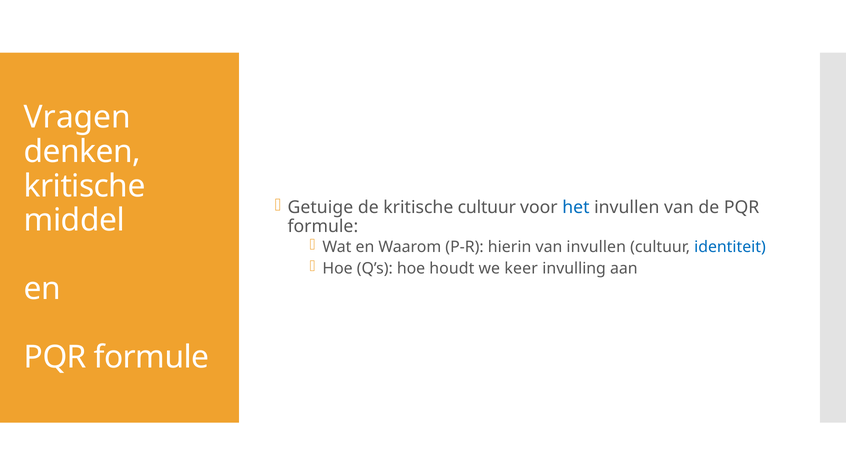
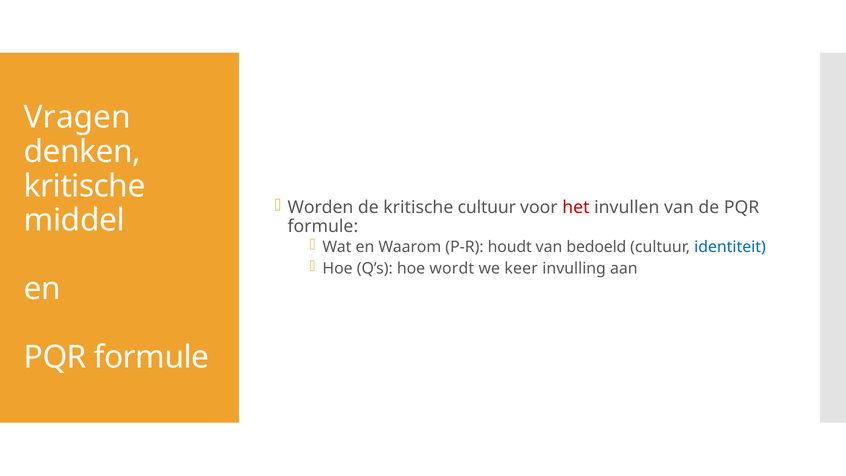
Getuige: Getuige -> Worden
het colour: blue -> red
hierin: hierin -> houdt
van invullen: invullen -> bedoeld
houdt: houdt -> wordt
